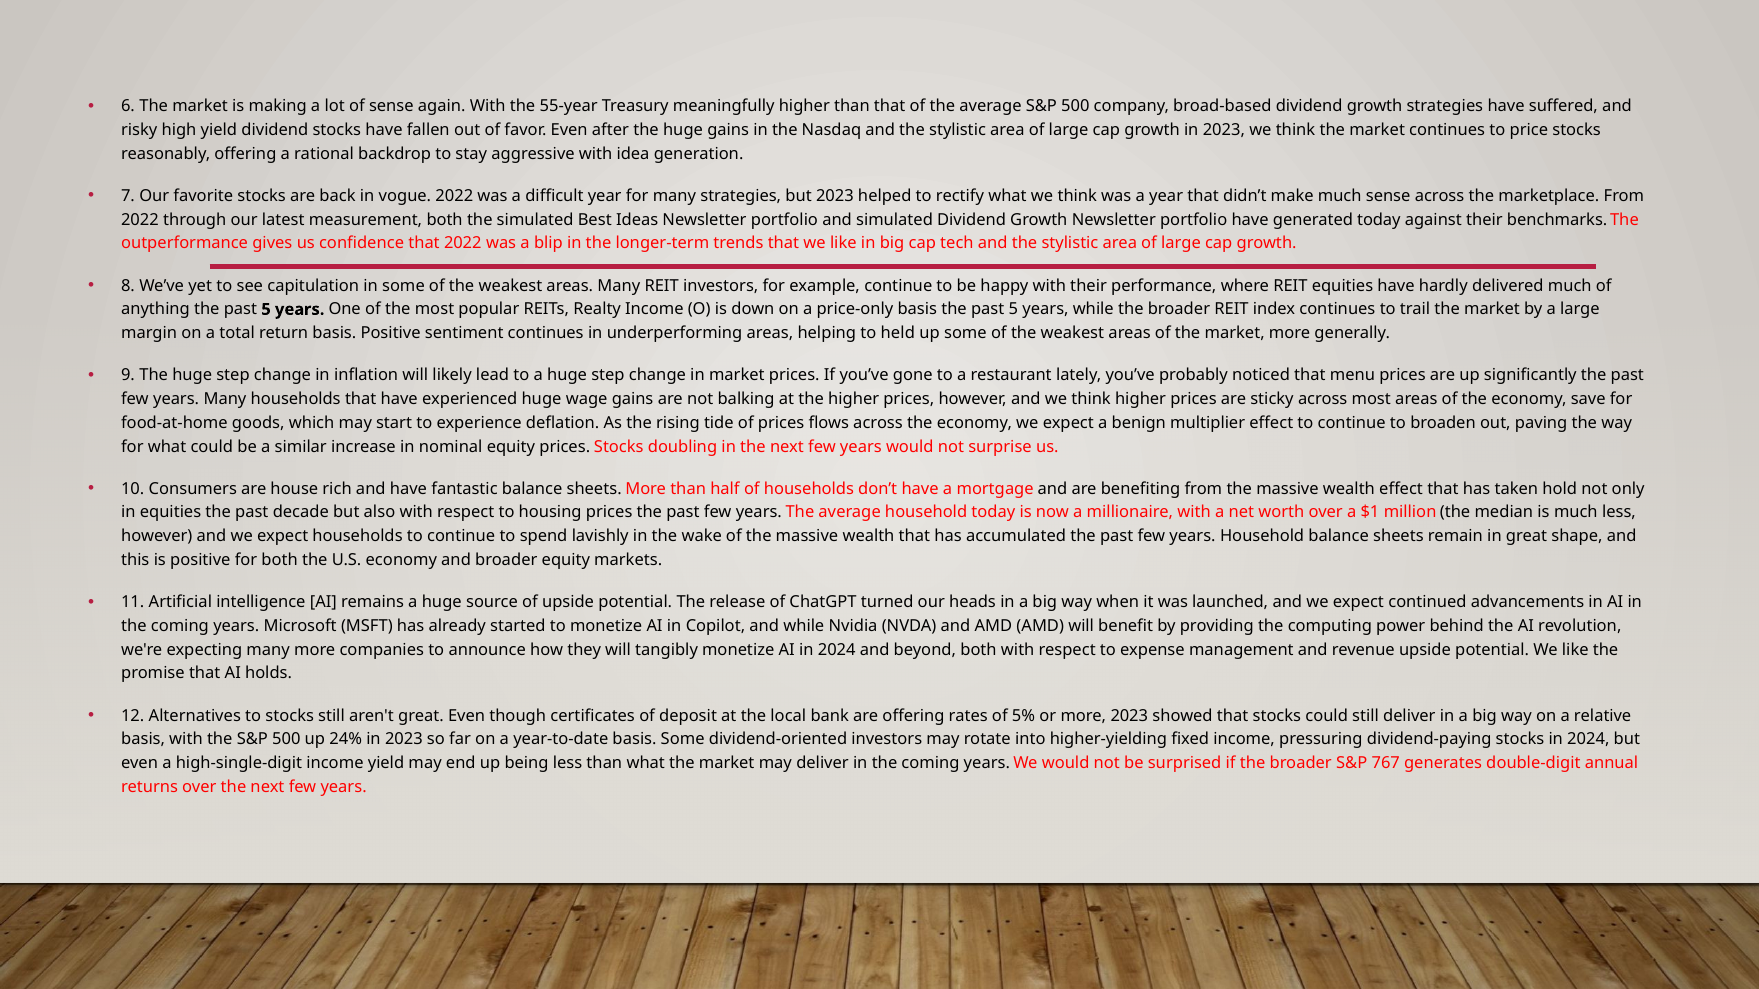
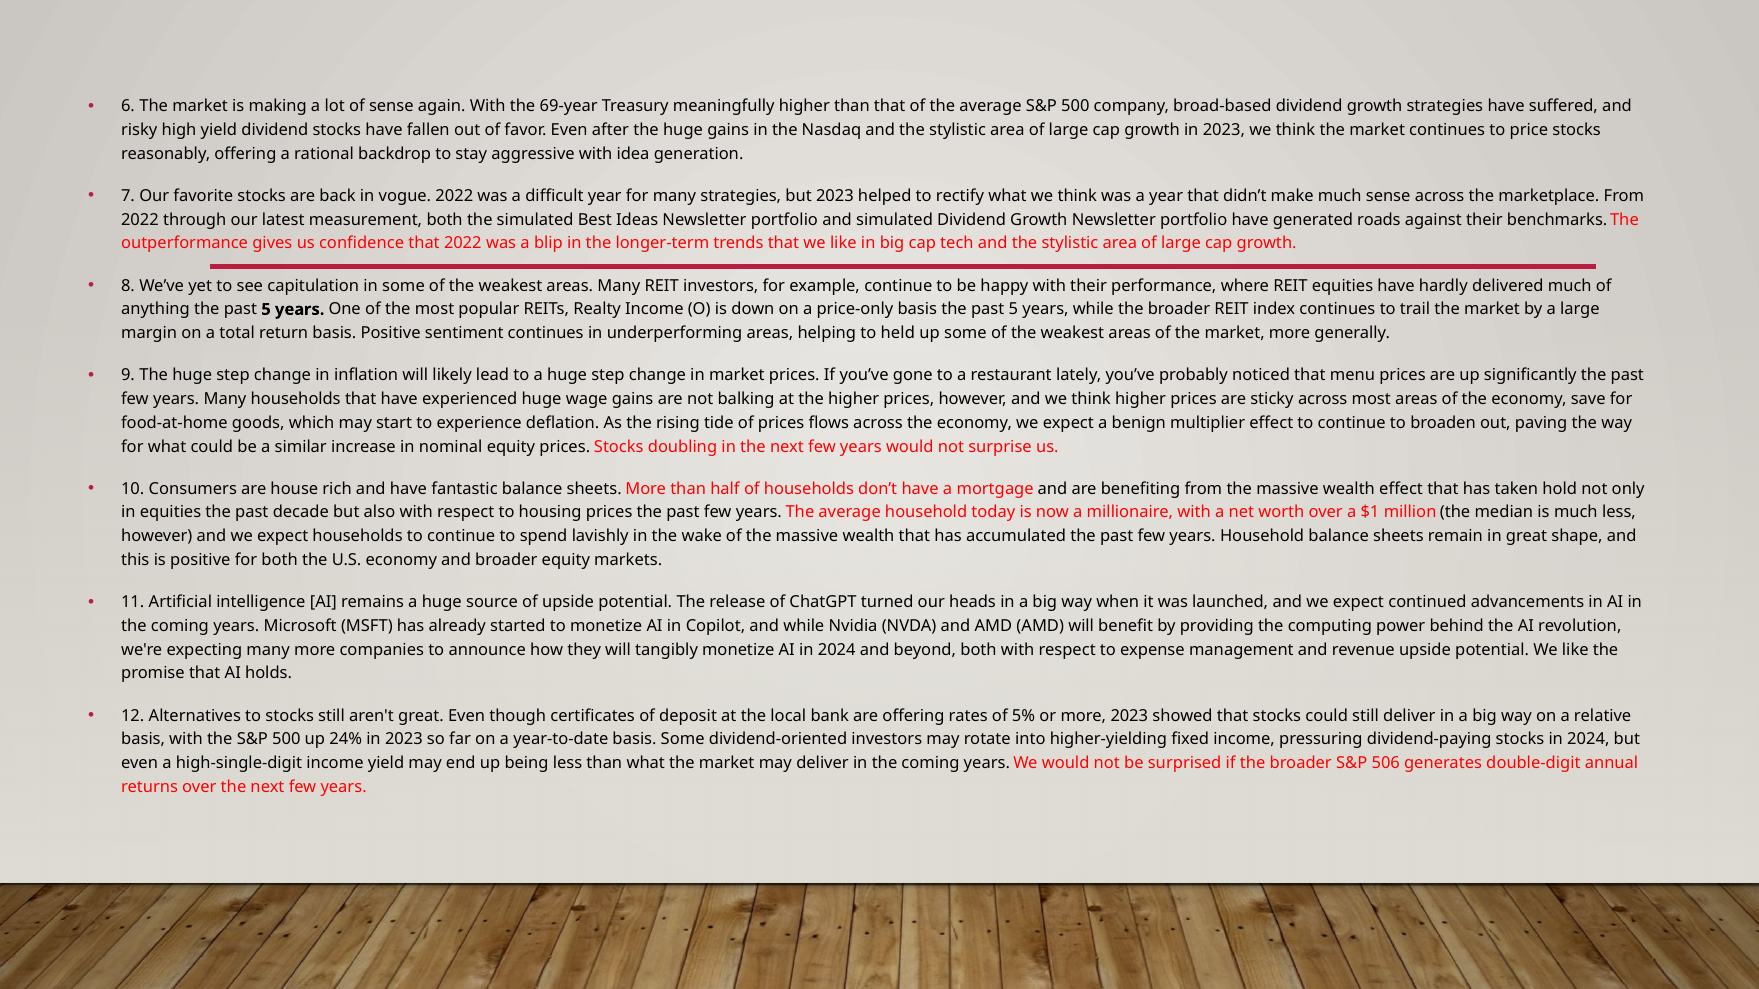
55-year: 55-year -> 69-year
generated today: today -> roads
767: 767 -> 506
